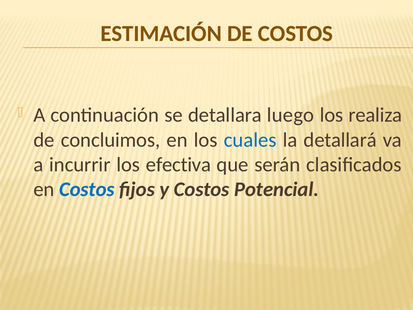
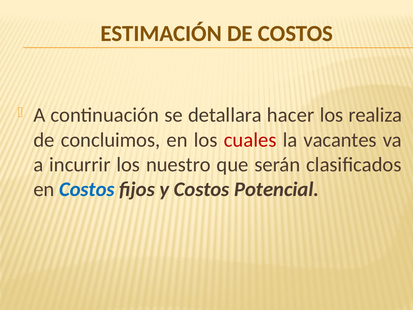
luego: luego -> hacer
cuales colour: blue -> red
detallará: detallará -> vacantes
efectiva: efectiva -> nuestro
